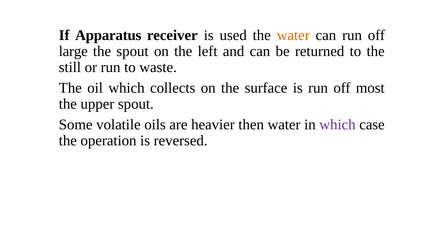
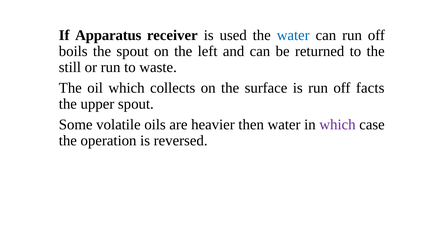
water at (293, 35) colour: orange -> blue
large: large -> boils
most: most -> facts
